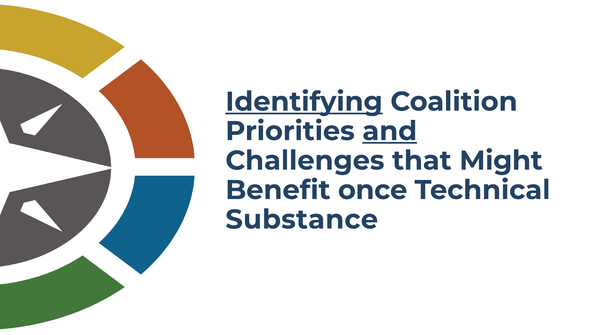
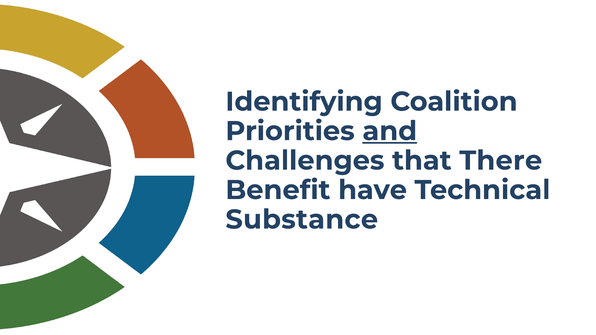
Identifying underline: present -> none
Might: Might -> There
once: once -> have
